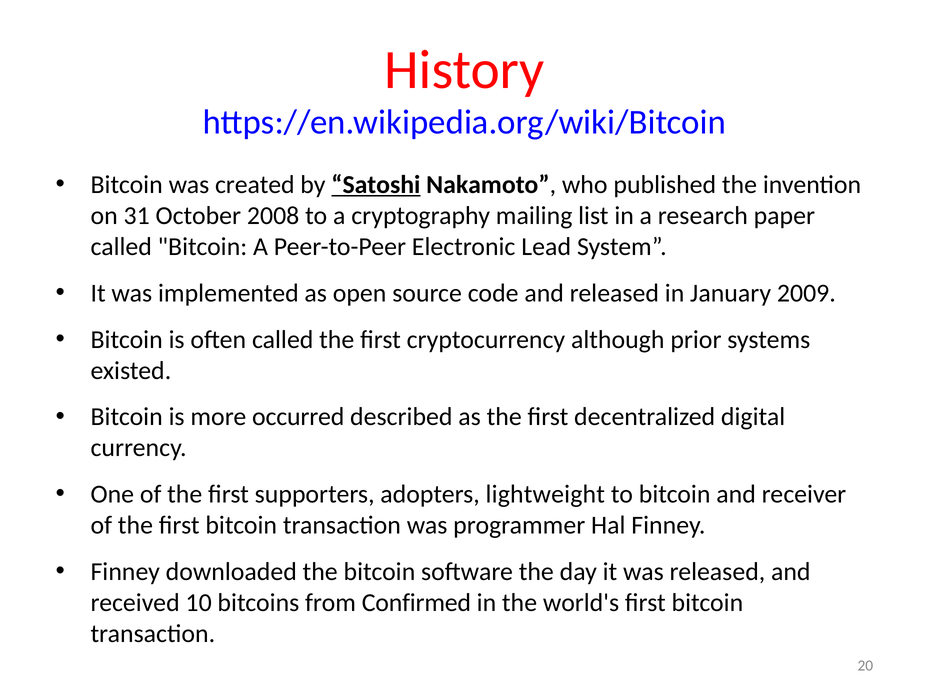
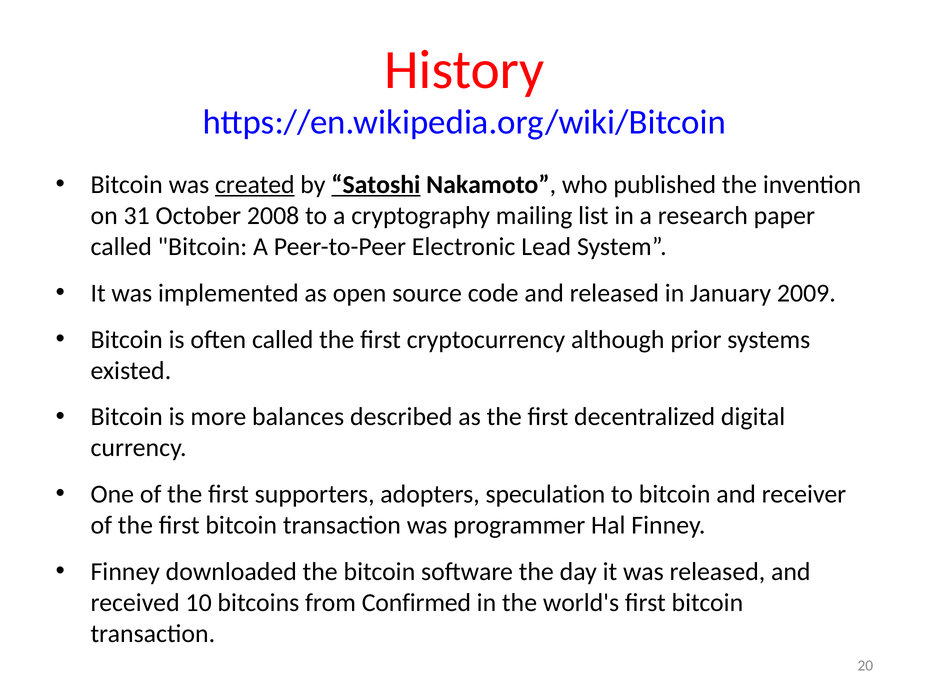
created underline: none -> present
occurred: occurred -> balances
lightweight: lightweight -> speculation
